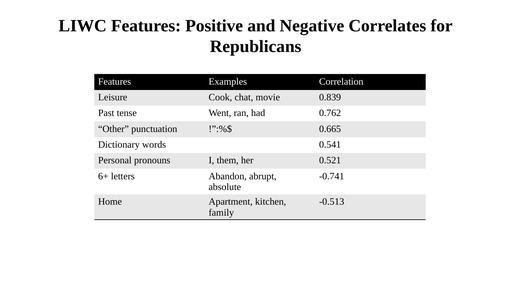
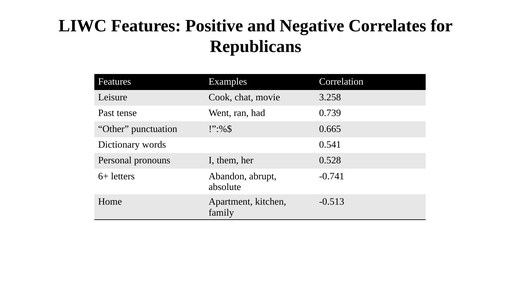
0.839: 0.839 -> 3.258
0.762: 0.762 -> 0.739
0.521: 0.521 -> 0.528
